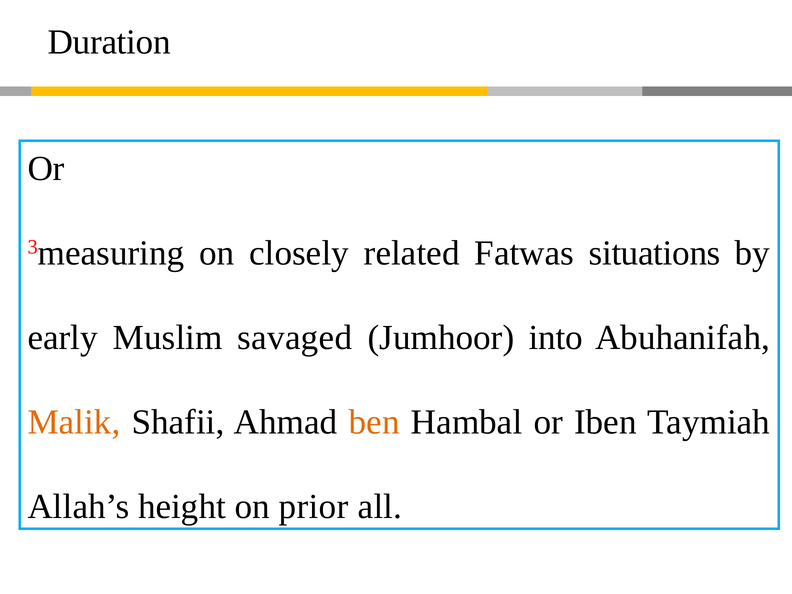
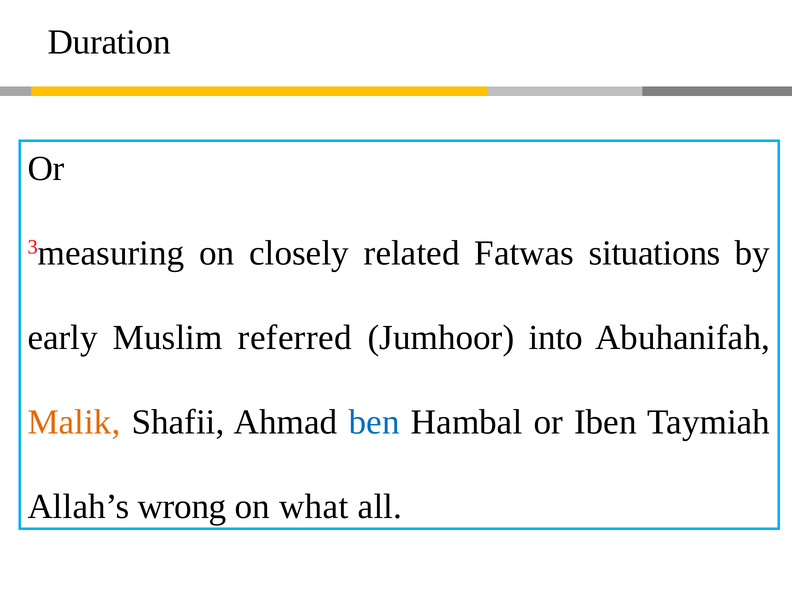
savaged: savaged -> referred
ben colour: orange -> blue
height: height -> wrong
prior: prior -> what
